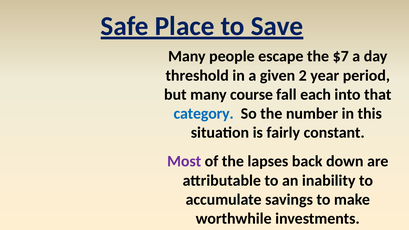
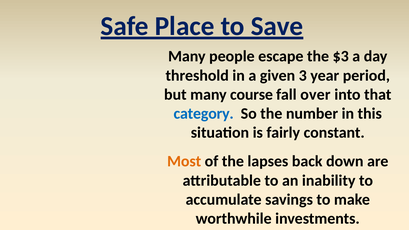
$7: $7 -> $3
2: 2 -> 3
each: each -> over
Most colour: purple -> orange
